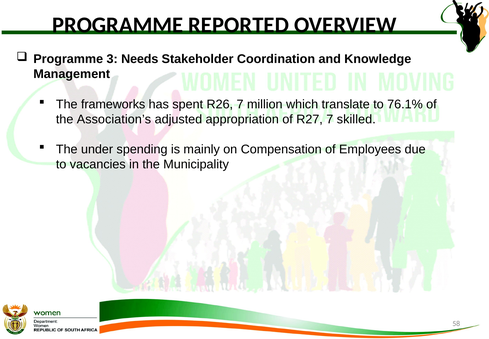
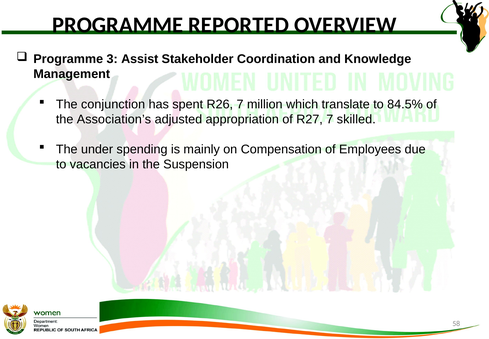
Needs: Needs -> Assist
frameworks: frameworks -> conjunction
76.1%: 76.1% -> 84.5%
Municipality: Municipality -> Suspension
